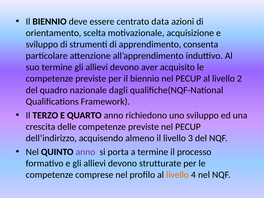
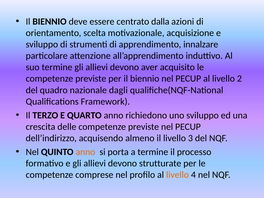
data: data -> dalla
consenta: consenta -> innalzare
anno at (85, 152) colour: purple -> orange
